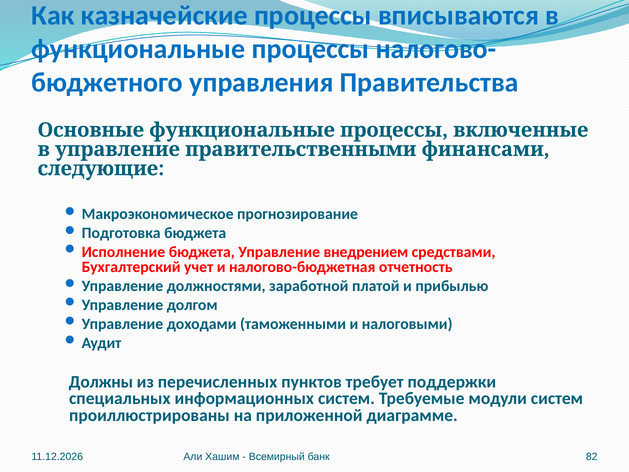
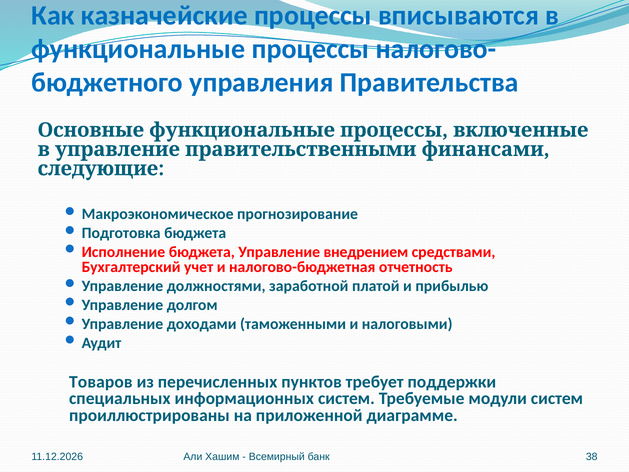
Должны: Должны -> Товаров
82: 82 -> 38
